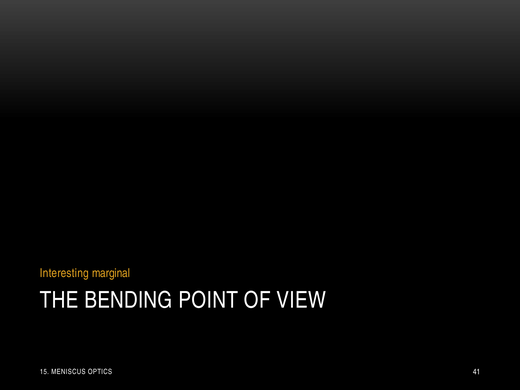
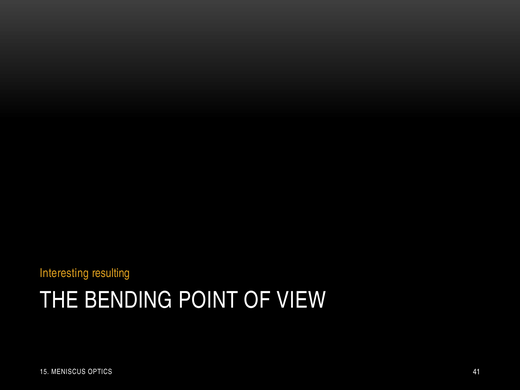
marginal: marginal -> resulting
